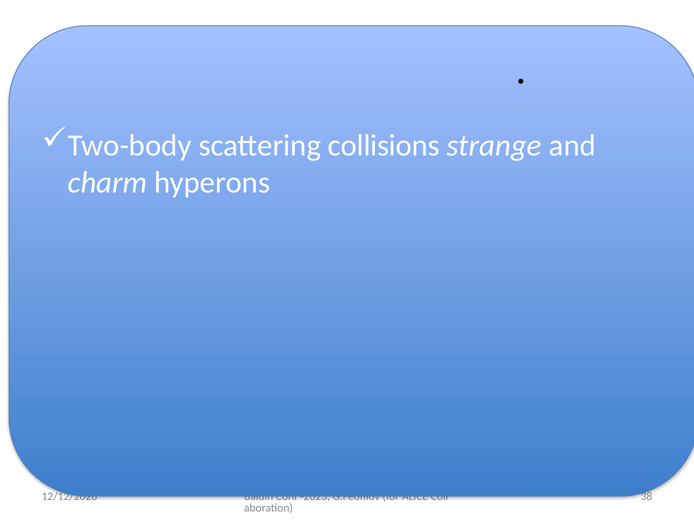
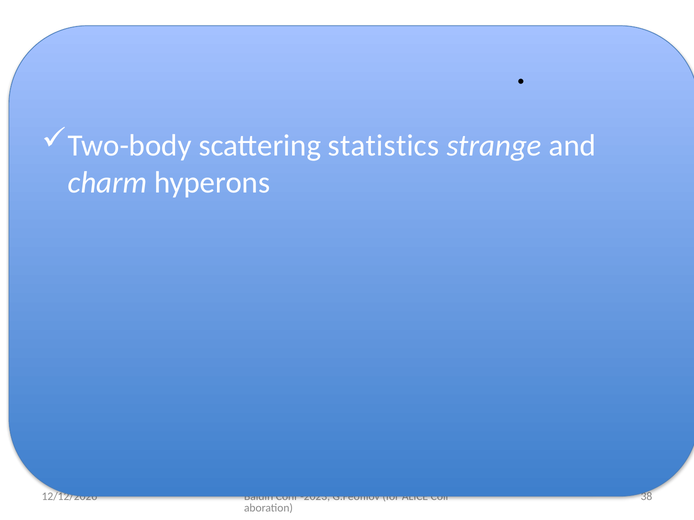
collisions: collisions -> statistics
